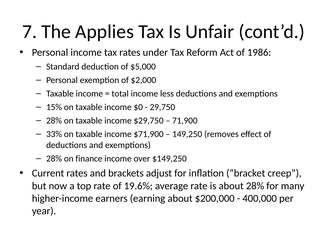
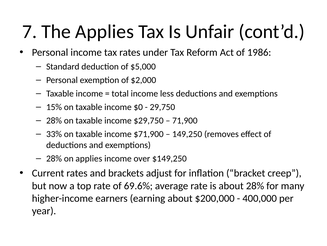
on finance: finance -> applies
19.6%: 19.6% -> 69.6%
